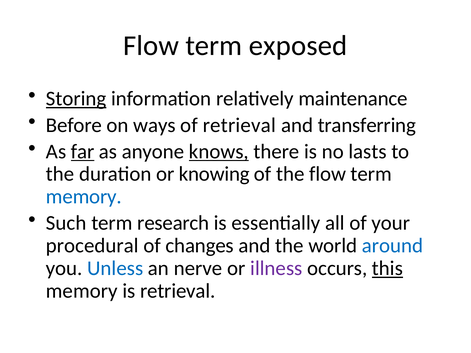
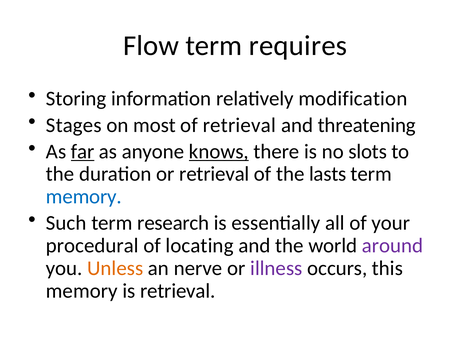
exposed: exposed -> requires
Storing underline: present -> none
maintenance: maintenance -> modification
Before: Before -> Stages
ways: ways -> most
transferring: transferring -> threatening
lasts: lasts -> slots
or knowing: knowing -> retrieval
the flow: flow -> lasts
changes: changes -> locating
around colour: blue -> purple
Unless colour: blue -> orange
this underline: present -> none
